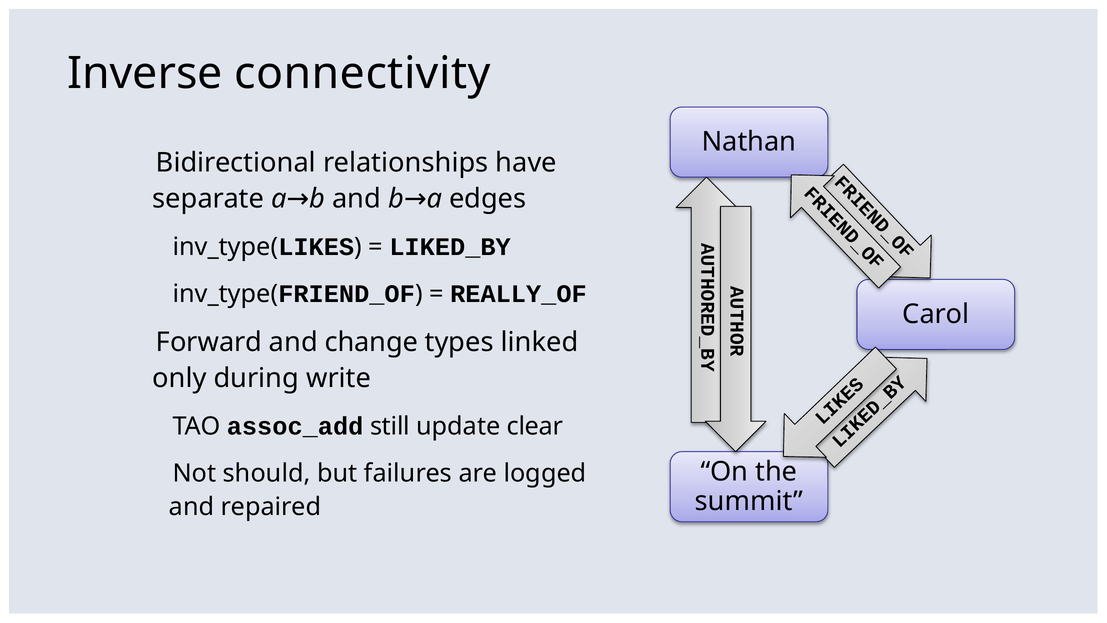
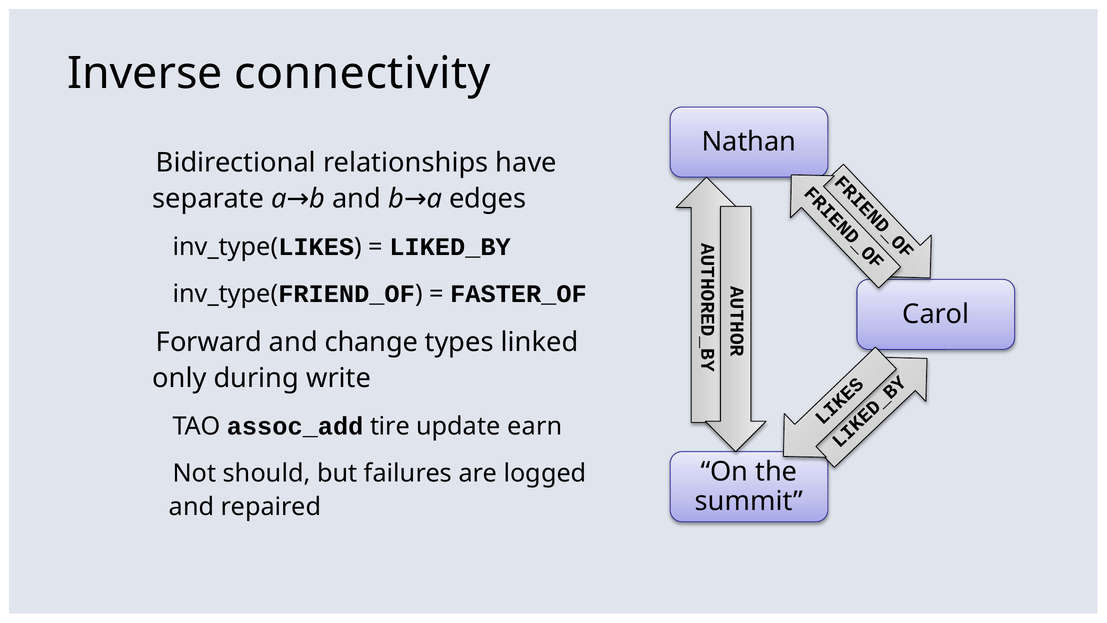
REALLY_OF: REALLY_OF -> FASTER_OF
still: still -> tire
clear: clear -> earn
